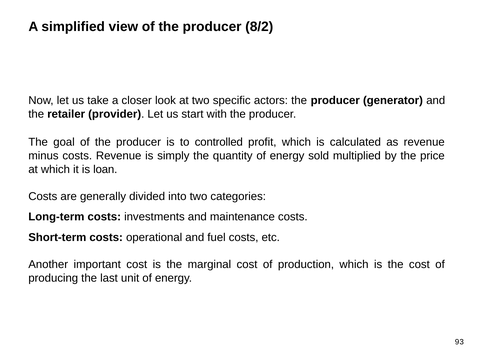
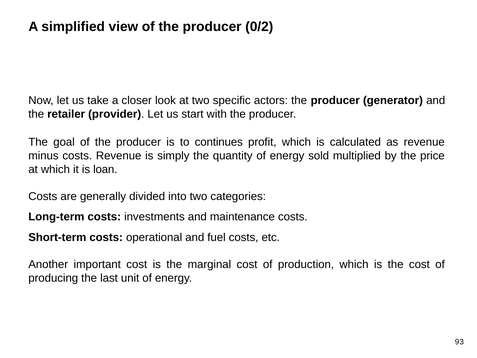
8/2: 8/2 -> 0/2
controlled: controlled -> continues
